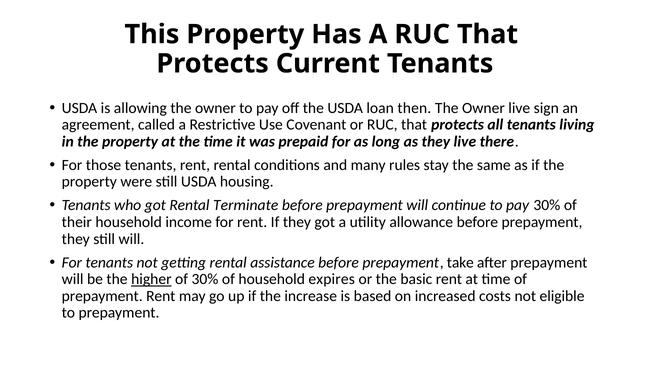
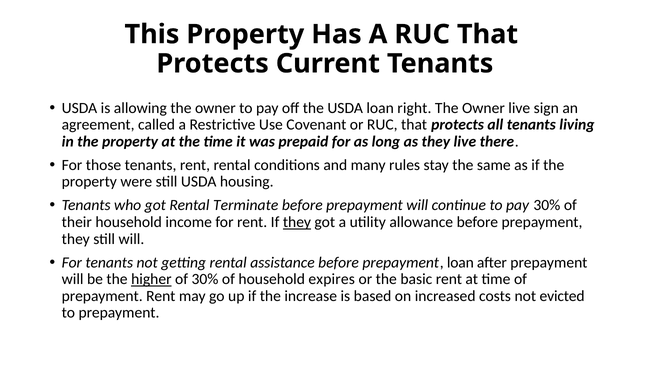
then: then -> right
they at (297, 223) underline: none -> present
prepayment take: take -> loan
eligible: eligible -> evicted
